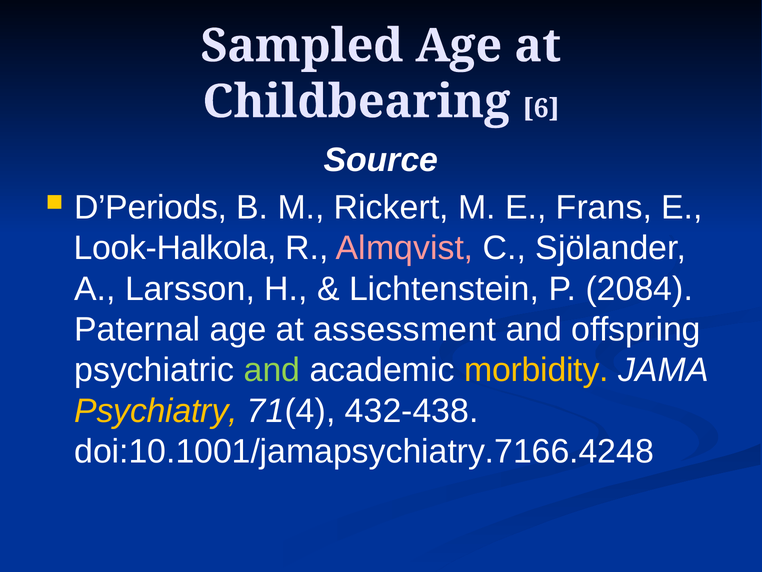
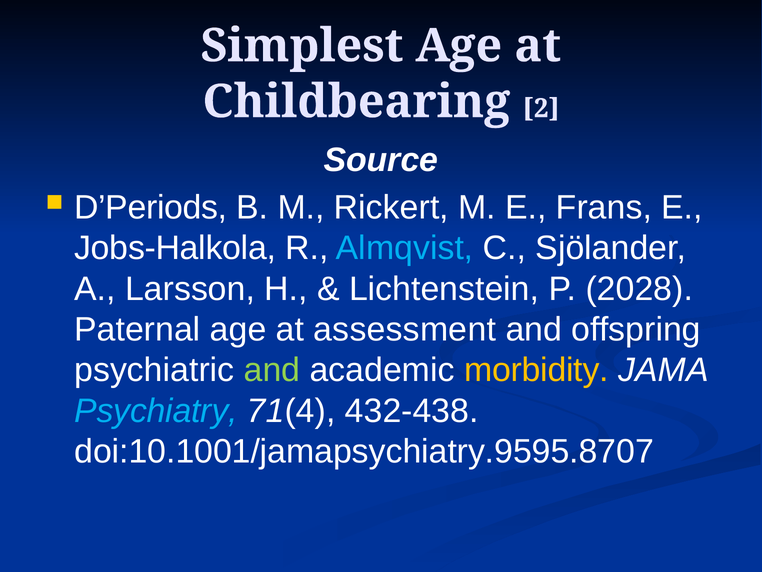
Sampled: Sampled -> Simplest
6: 6 -> 2
Look-Halkola: Look-Halkola -> Jobs-Halkola
Almqvist colour: pink -> light blue
2084: 2084 -> 2028
Psychiatry colour: yellow -> light blue
doi:10.1001/jamapsychiatry.7166.4248: doi:10.1001/jamapsychiatry.7166.4248 -> doi:10.1001/jamapsychiatry.9595.8707
